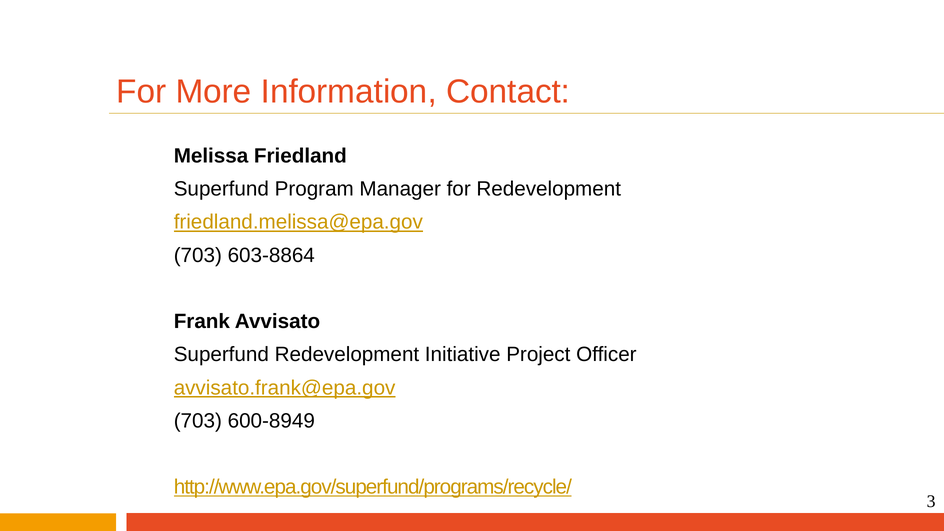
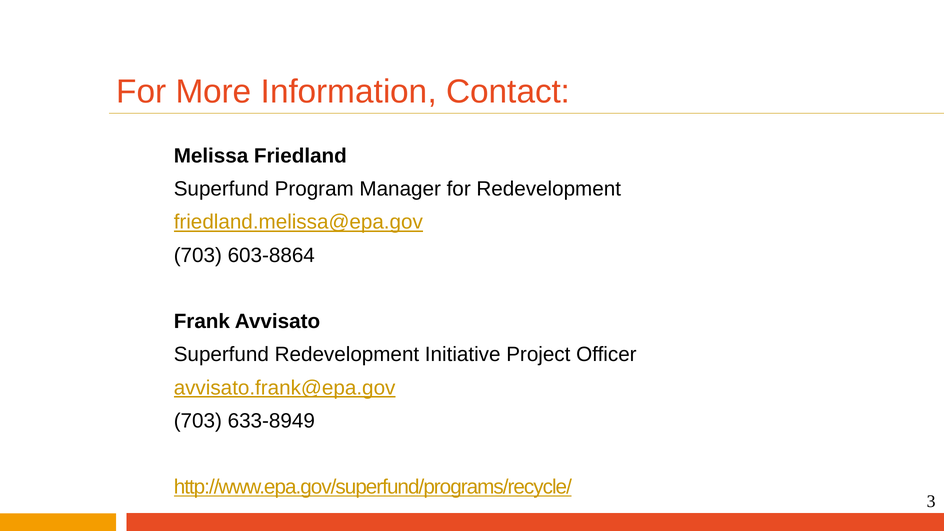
600-8949: 600-8949 -> 633-8949
